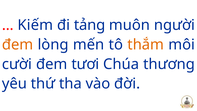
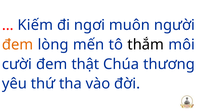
tảng: tảng -> ngơi
thắm colour: orange -> black
tươi: tươi -> thật
